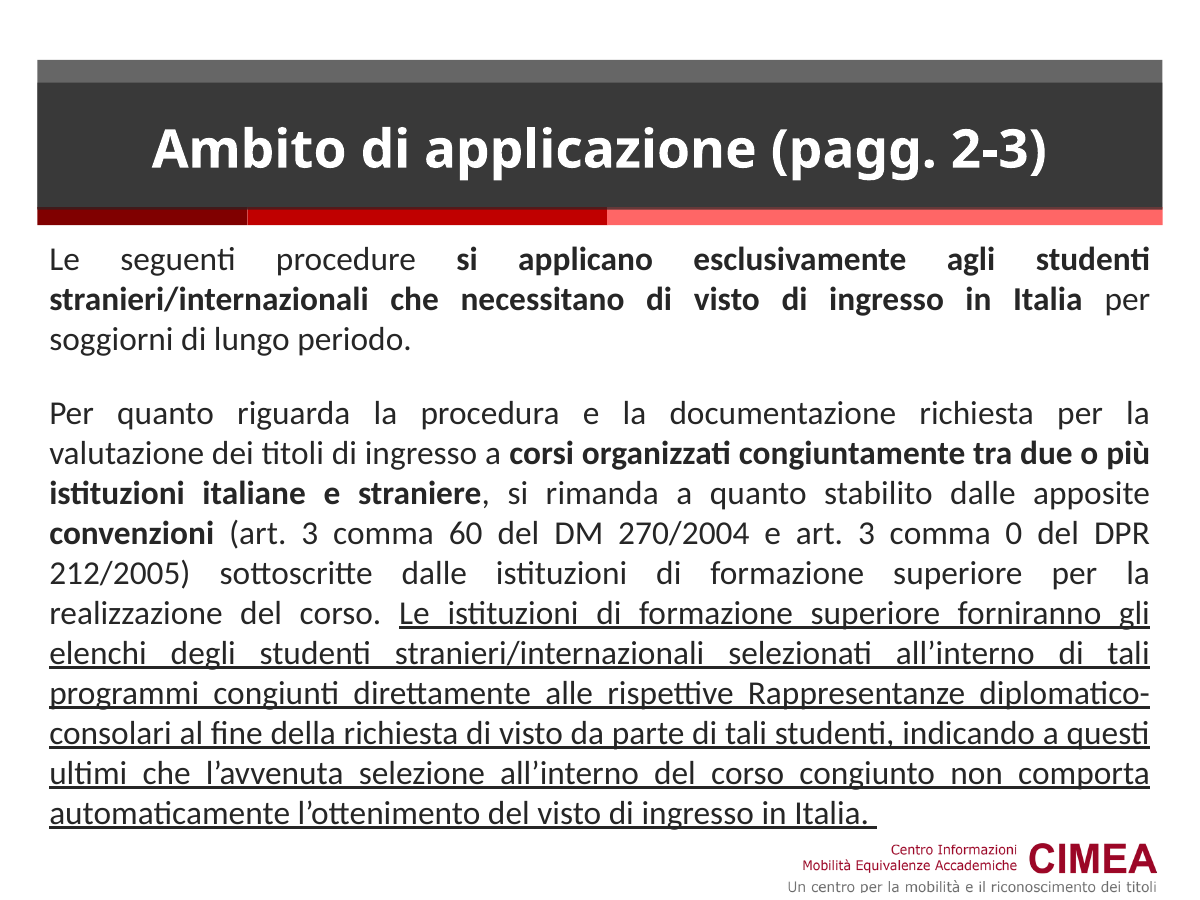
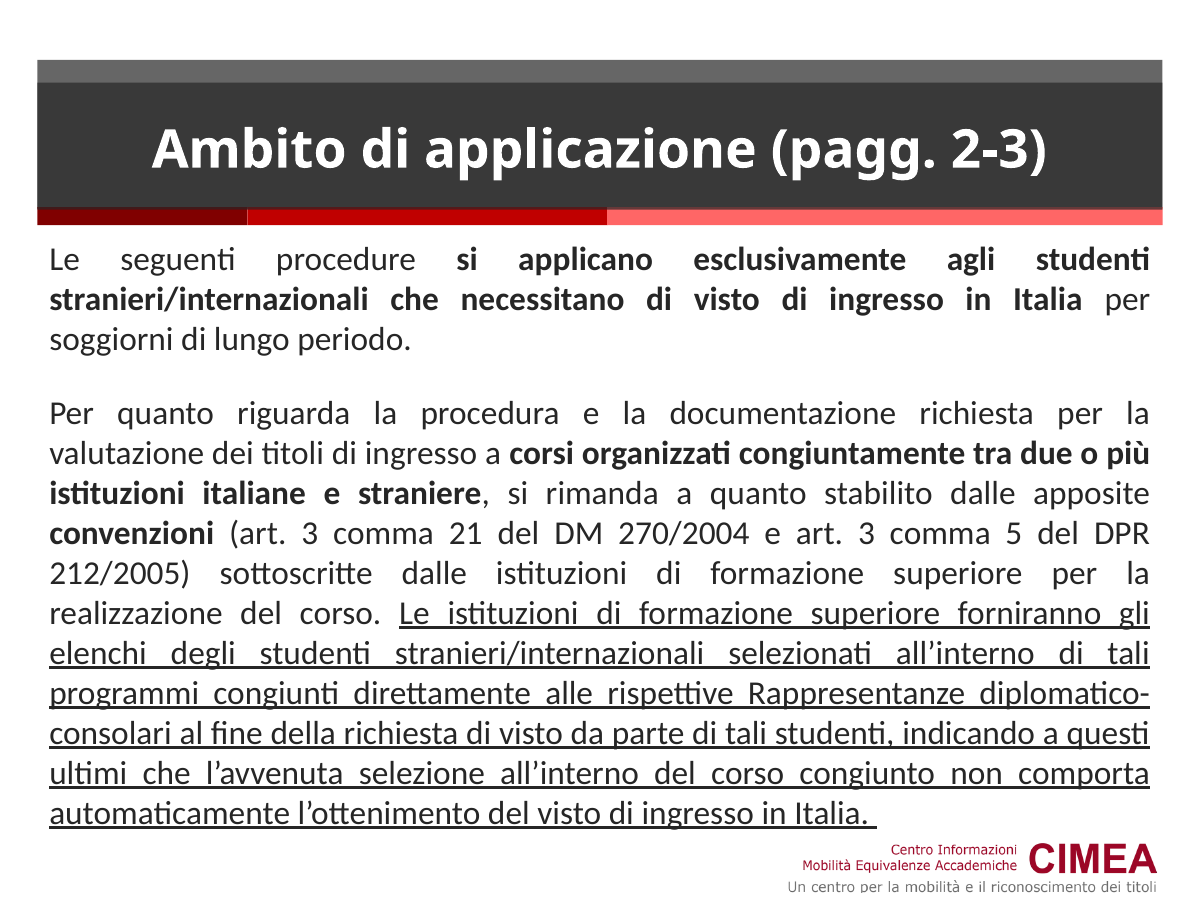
60: 60 -> 21
0: 0 -> 5
